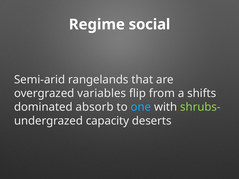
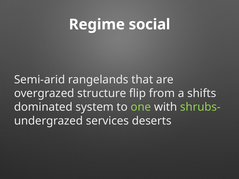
variables: variables -> structure
absorb: absorb -> system
one colour: light blue -> light green
capacity: capacity -> services
